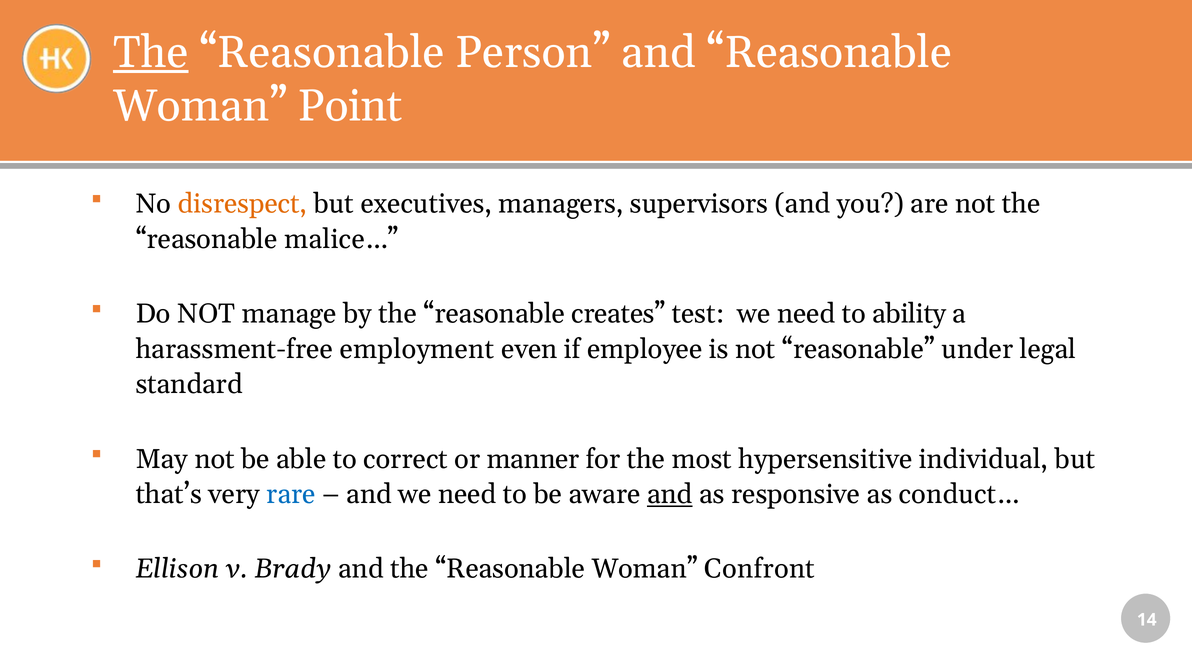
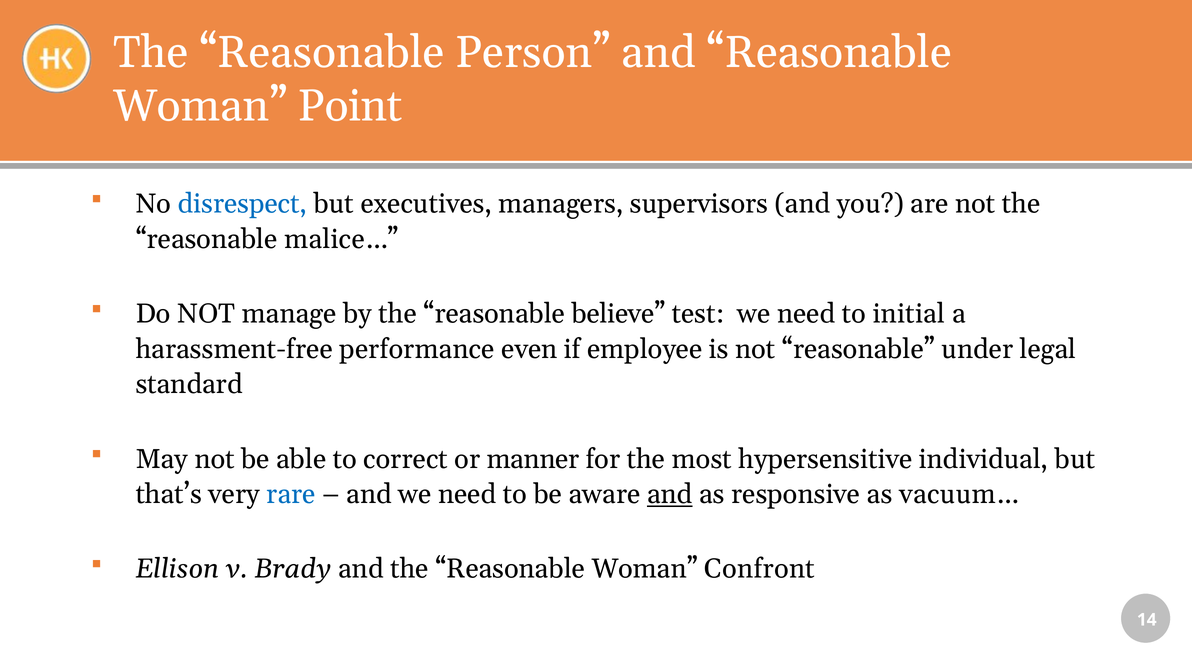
The at (151, 52) underline: present -> none
disrespect colour: orange -> blue
creates: creates -> believe
ability: ability -> initial
employment: employment -> performance
conduct…: conduct… -> vacuum…
